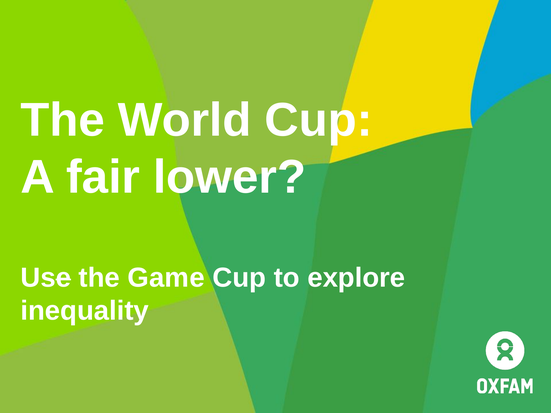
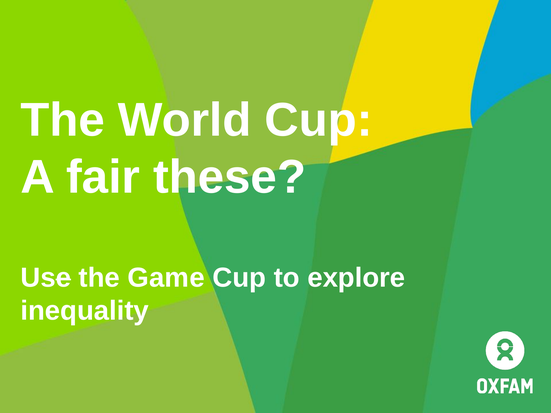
lower: lower -> these
